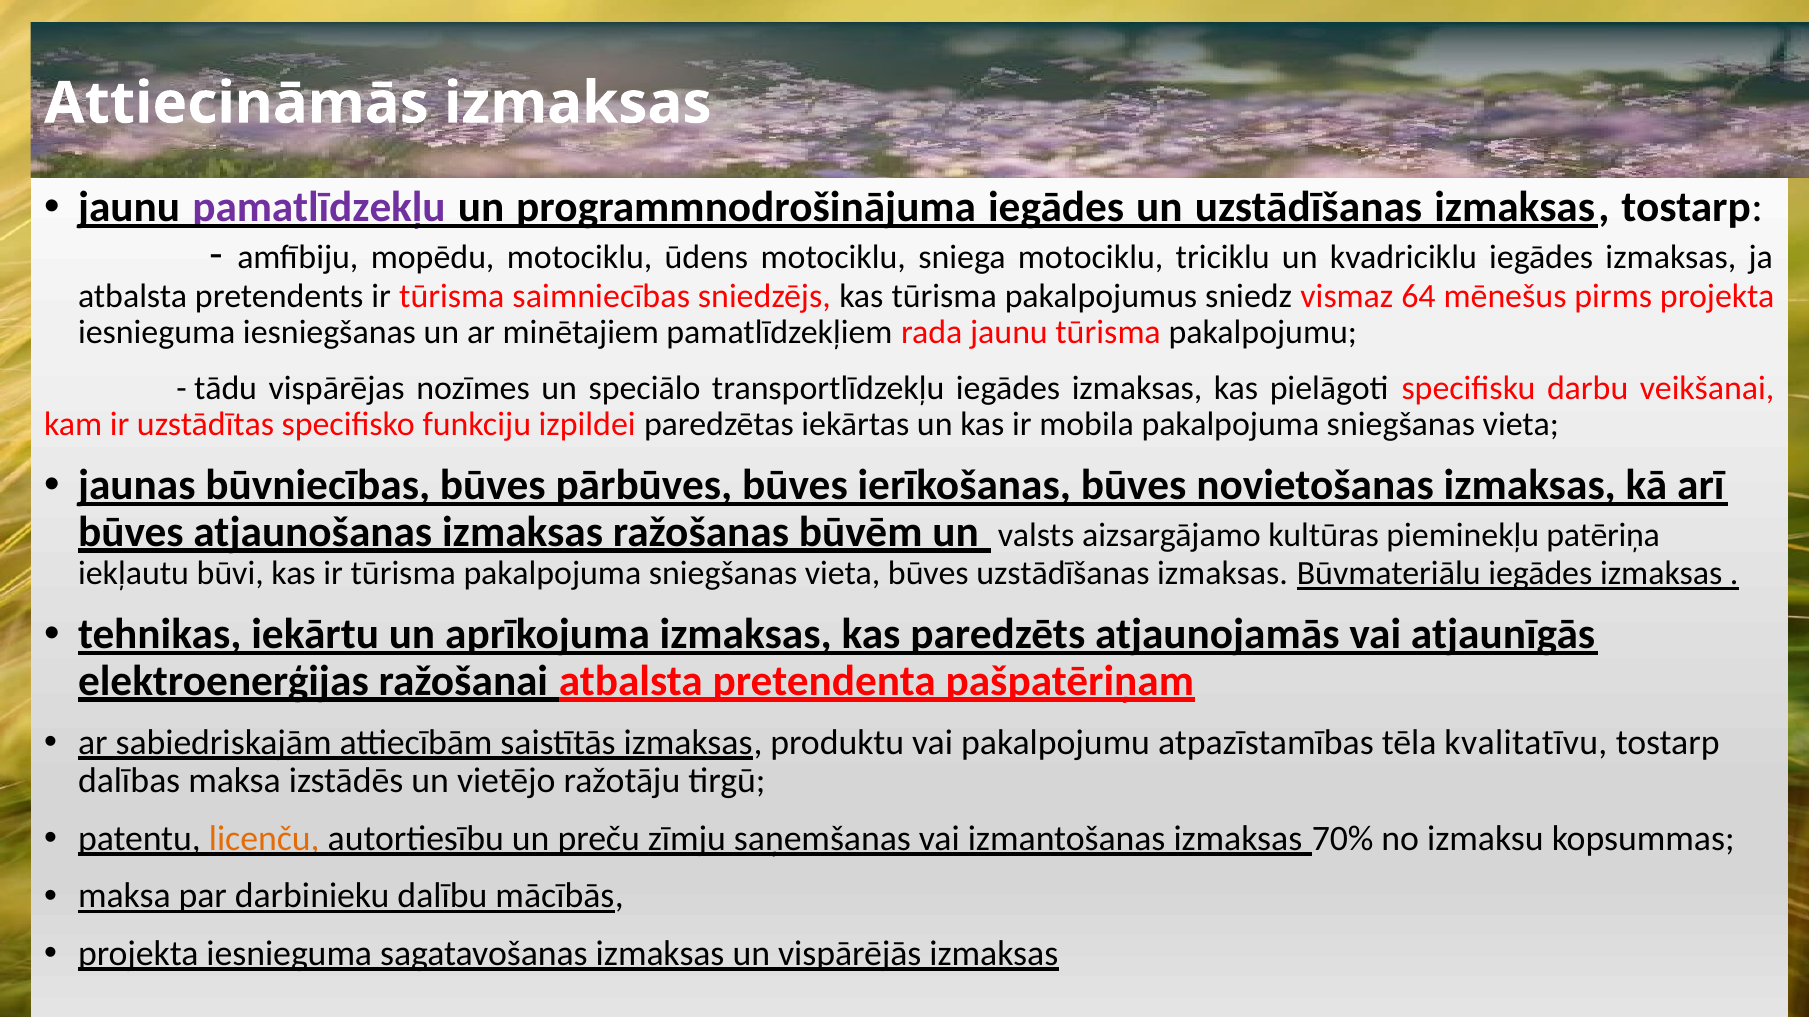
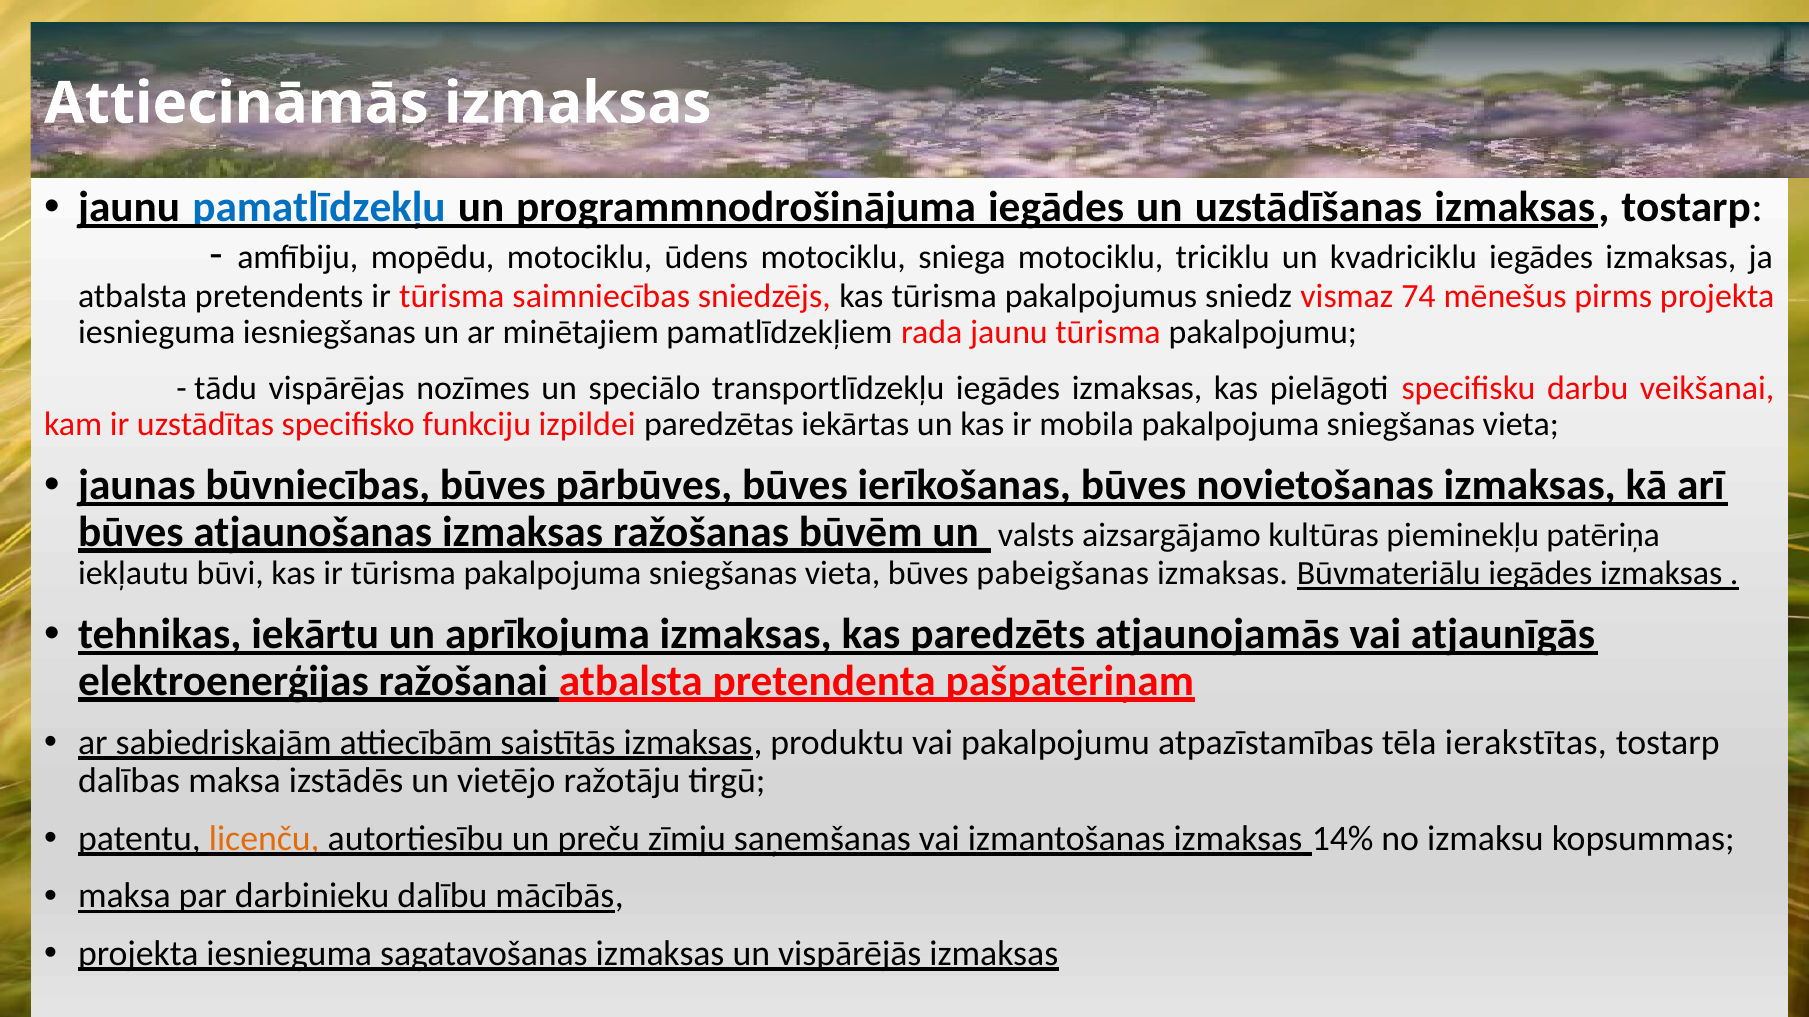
pamatlīdzekļu colour: purple -> blue
64: 64 -> 74
būves uzstādīšanas: uzstādīšanas -> pabeigšanas
kvalitatīvu: kvalitatīvu -> ierakstītas
70%: 70% -> 14%
